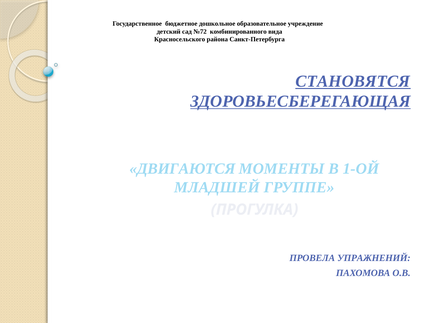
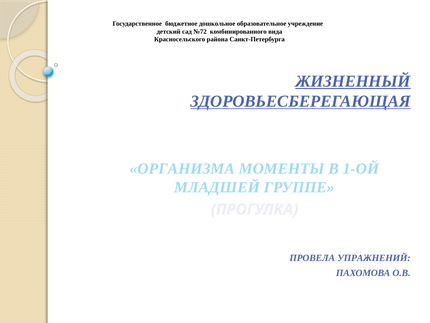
СТАНОВЯТСЯ: СТАНОВЯТСЯ -> ЖИЗНЕННЫЙ
ДВИГАЮТСЯ: ДВИГАЮТСЯ -> ОРГАНИЗМА
